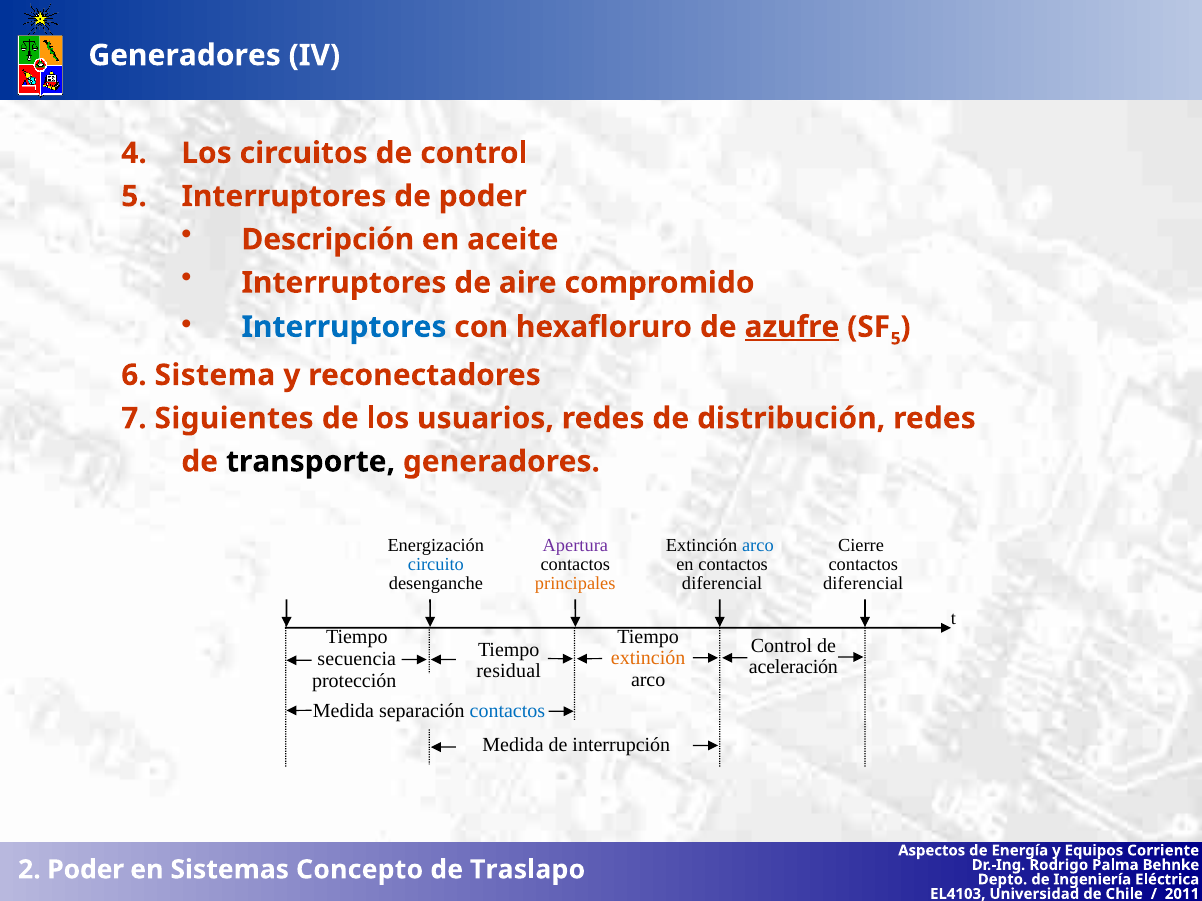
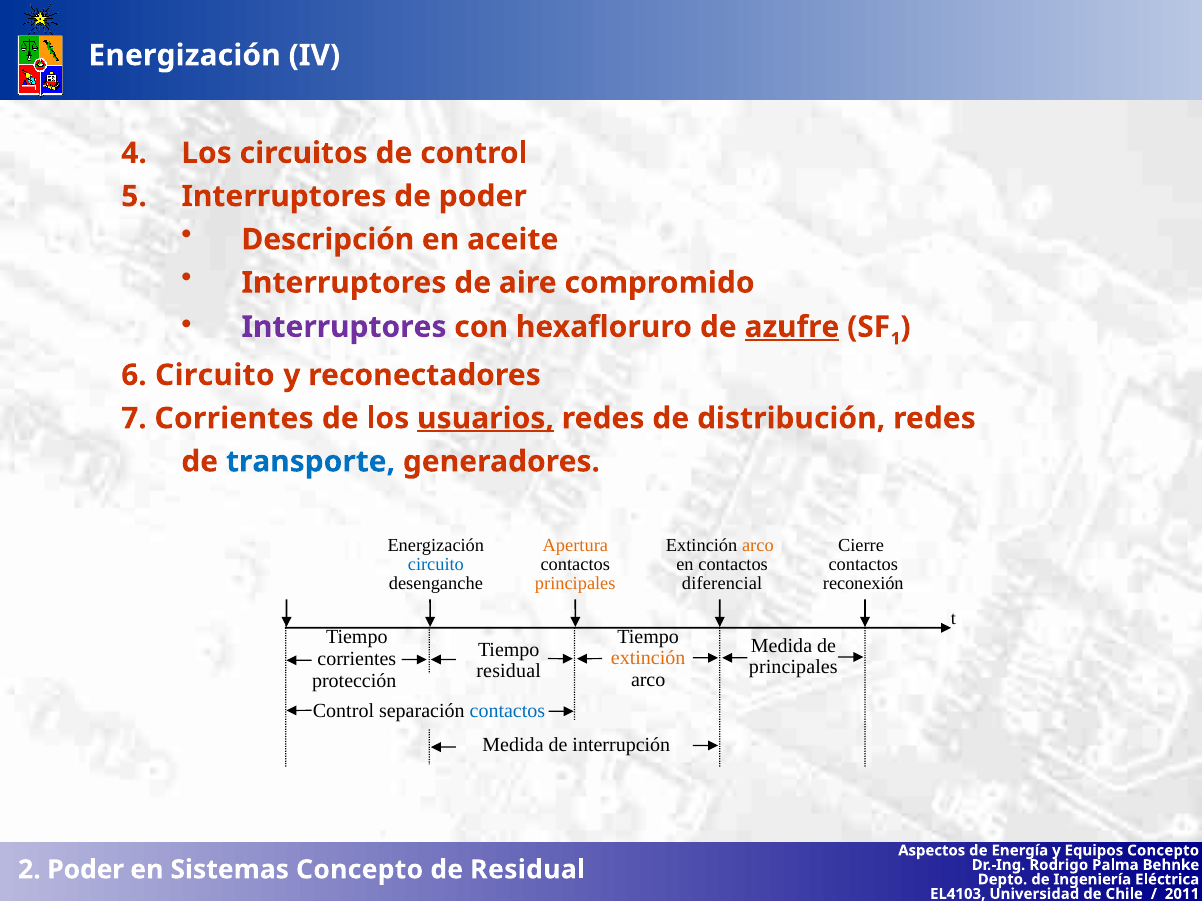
Generadores at (185, 55): Generadores -> Energización
Interruptores at (344, 327) colour: blue -> purple
5 at (896, 339): 5 -> 1
6 Sistema: Sistema -> Circuito
7 Siguientes: Siguientes -> Corrientes
usuarios underline: none -> present
transporte colour: black -> blue
Apertura colour: purple -> orange
arco at (758, 546) colour: blue -> orange
diferencial at (863, 584): diferencial -> reconexión
Control at (782, 646): Control -> Medida
secuencia at (357, 659): secuencia -> corrientes
aceleración at (793, 668): aceleración -> principales
Medida at (343, 711): Medida -> Control
Corriente at (1163, 851): Corriente -> Concepto
de Traslapo: Traslapo -> Residual
